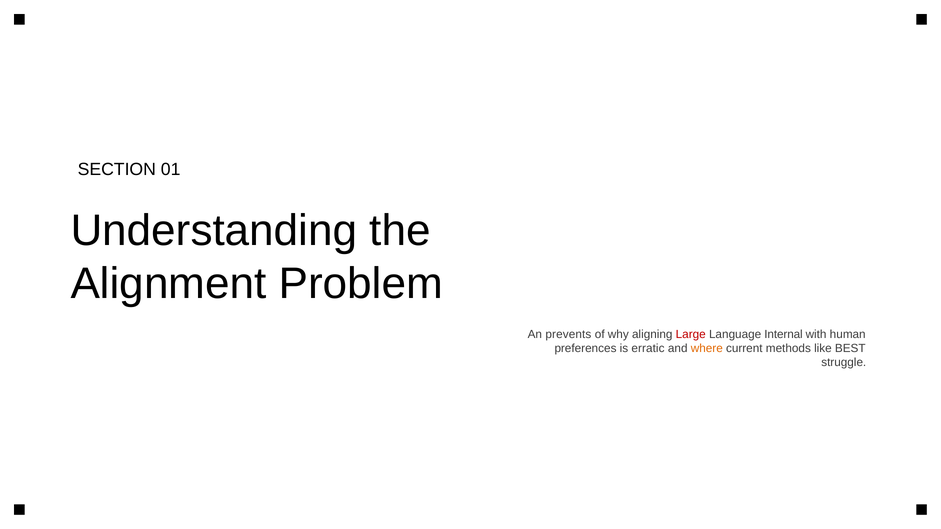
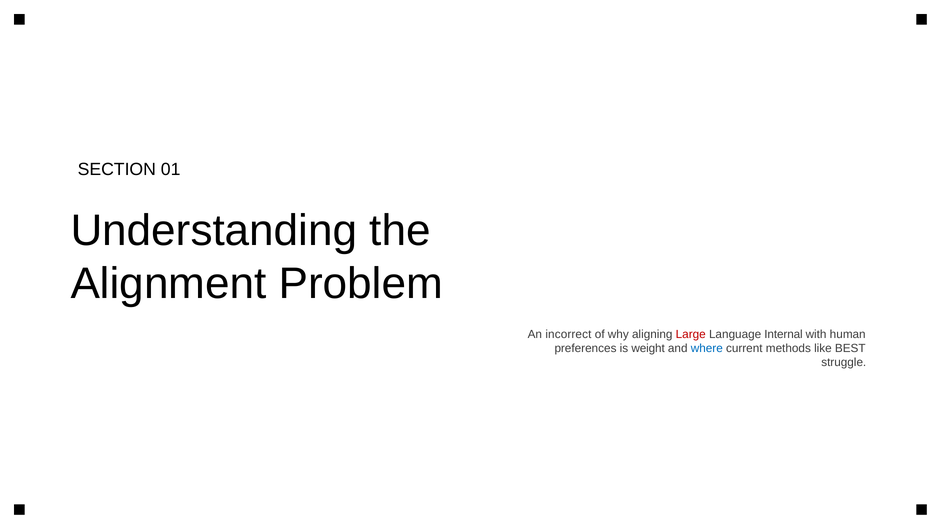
prevents: prevents -> incorrect
erratic: erratic -> weight
where colour: orange -> blue
